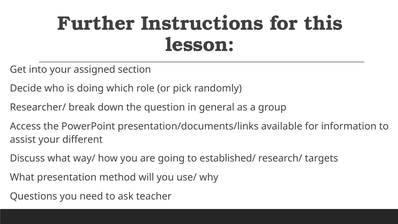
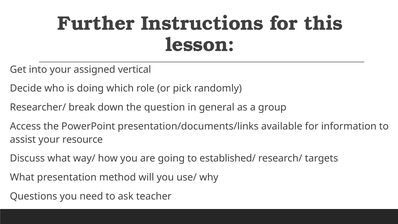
section: section -> vertical
different: different -> resource
